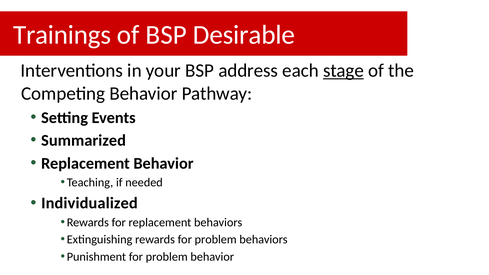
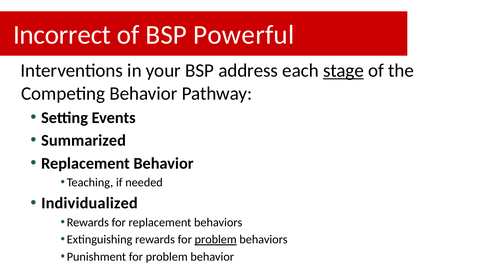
Trainings: Trainings -> Incorrect
Desirable: Desirable -> Powerful
problem at (216, 240) underline: none -> present
